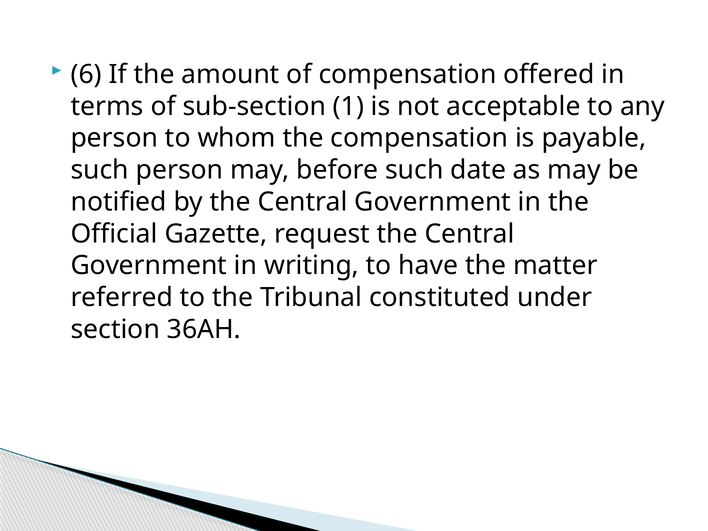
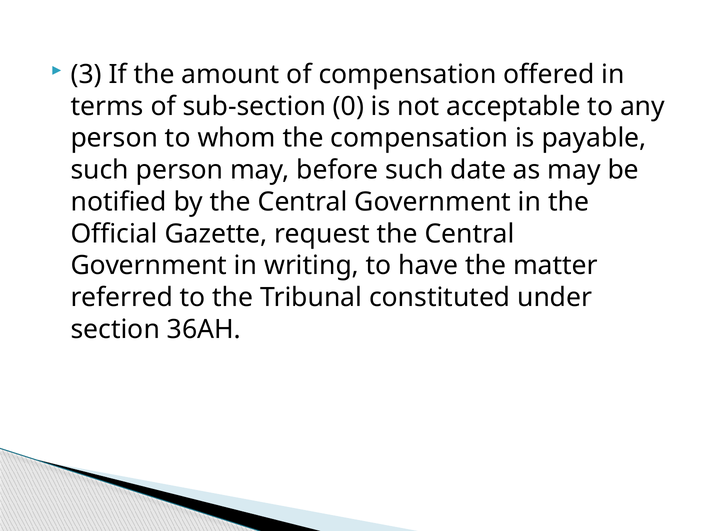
6: 6 -> 3
1: 1 -> 0
